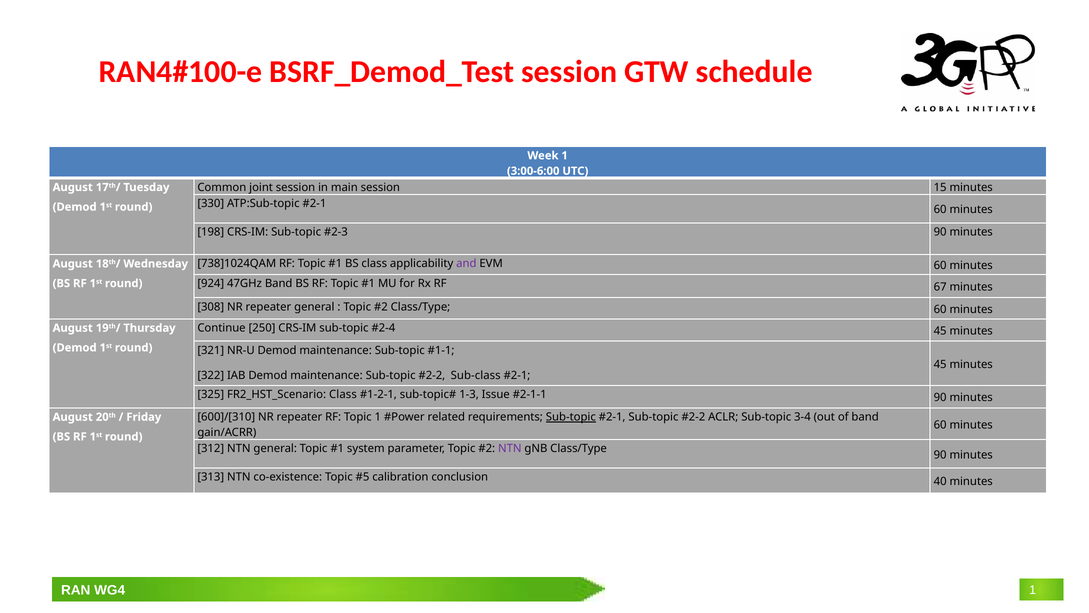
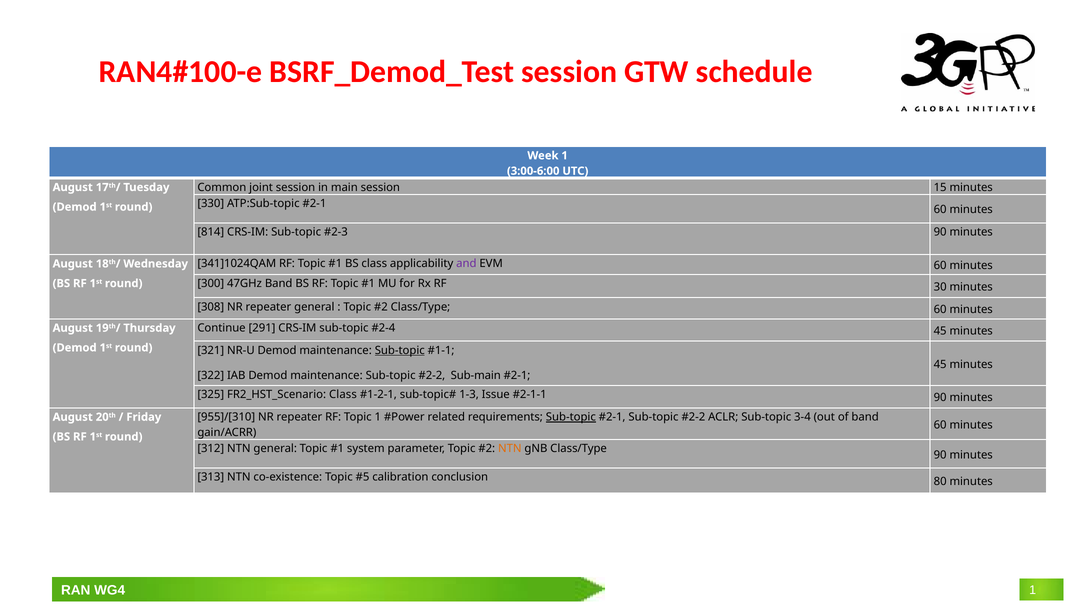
198: 198 -> 814
738]1024QAM: 738]1024QAM -> 341]1024QAM
924: 924 -> 300
67: 67 -> 30
250: 250 -> 291
Sub-topic at (400, 350) underline: none -> present
Sub-class: Sub-class -> Sub-main
600]/[310: 600]/[310 -> 955]/[310
NTN at (510, 448) colour: purple -> orange
40: 40 -> 80
